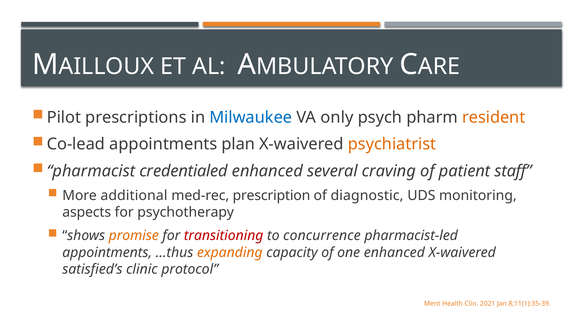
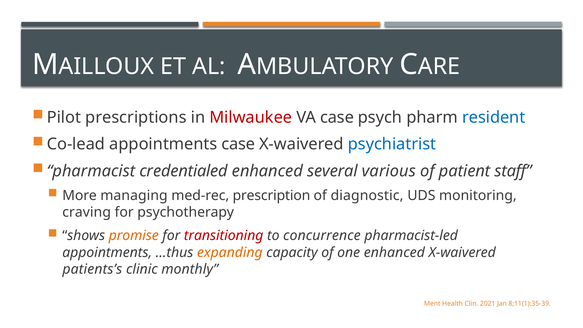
Milwaukee colour: blue -> red
VA only: only -> case
resident colour: orange -> blue
appointments plan: plan -> case
psychiatrist colour: orange -> blue
craving: craving -> various
additional: additional -> managing
aspects: aspects -> craving
satisfied’s: satisfied’s -> patients’s
protocol: protocol -> monthly
